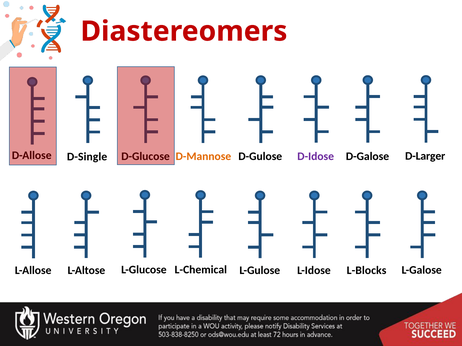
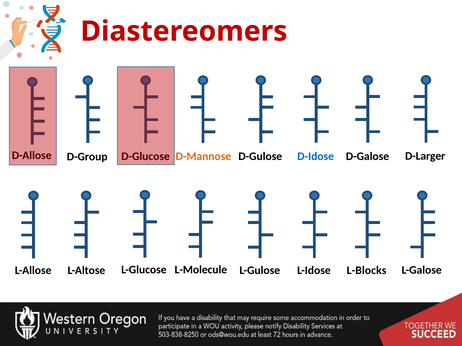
D-Idose colour: purple -> blue
D-Single: D-Single -> D-Group
L-Chemical: L-Chemical -> L-Molecule
